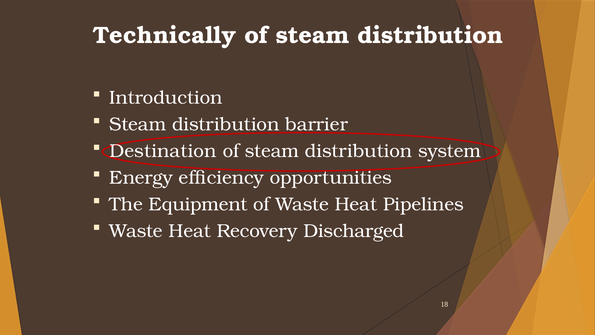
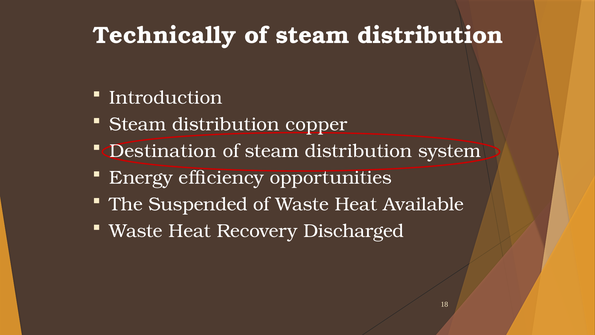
barrier: barrier -> copper
Equipment: Equipment -> Suspended
Pipelines: Pipelines -> Available
